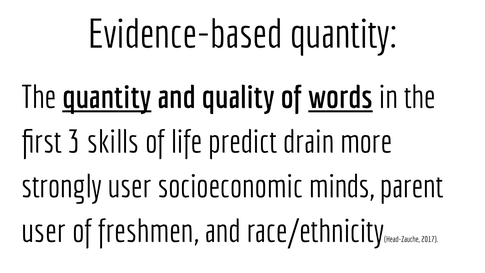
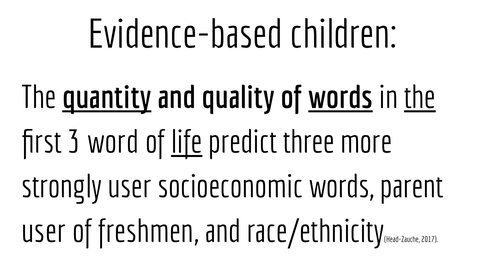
Evidence-based quantity: quantity -> children
the at (420, 97) underline: none -> present
skills: skills -> word
life underline: none -> present
drain: drain -> three
socioeconomic minds: minds -> words
